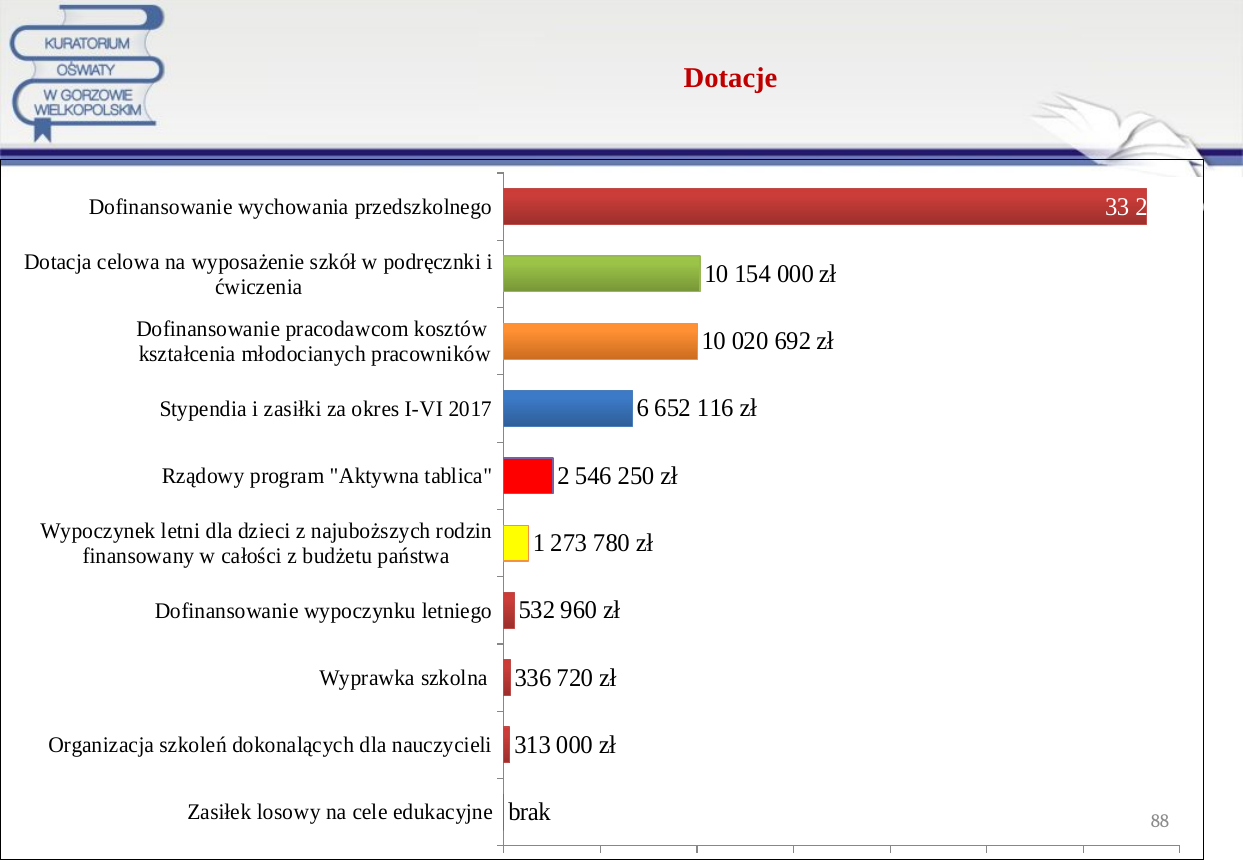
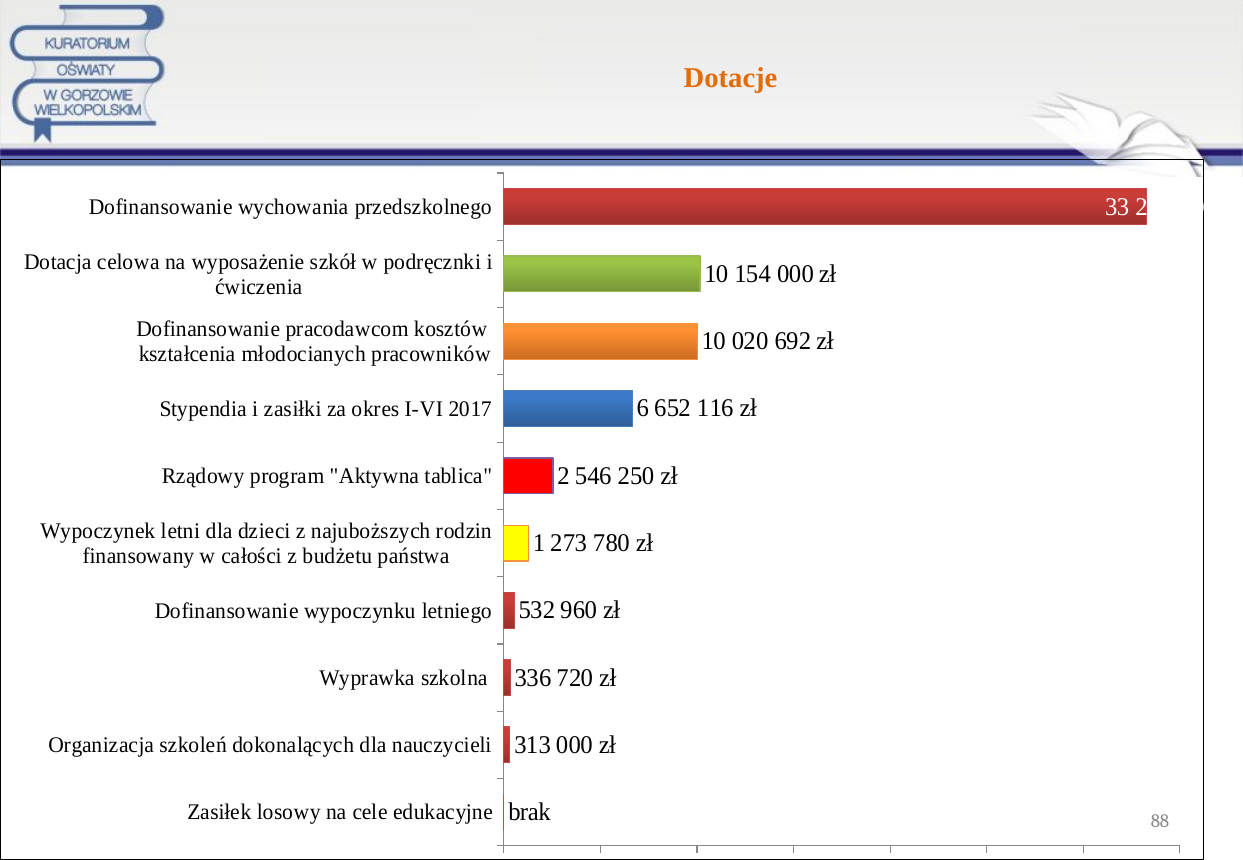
Dotacje colour: red -> orange
